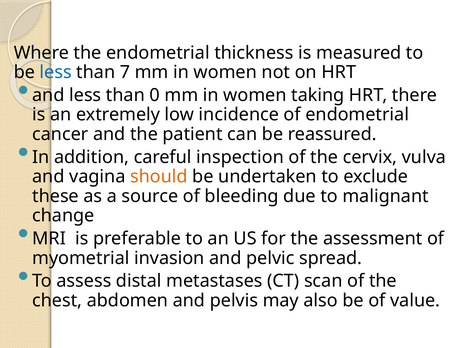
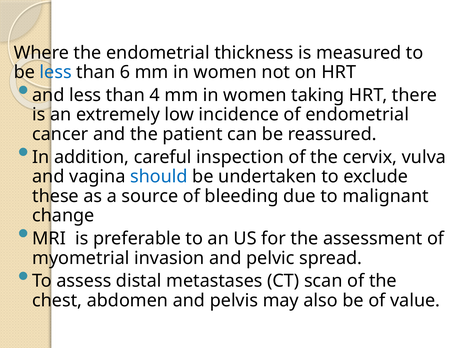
7: 7 -> 6
0: 0 -> 4
should colour: orange -> blue
